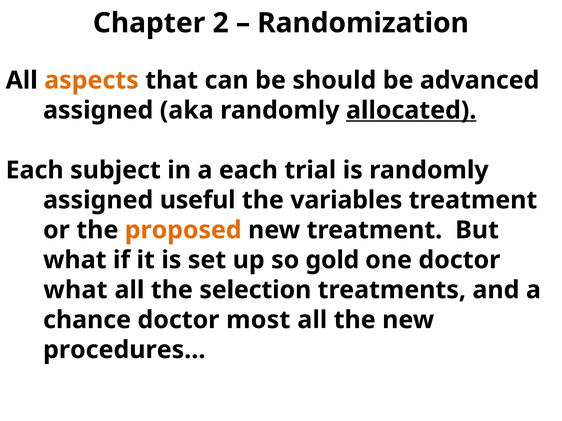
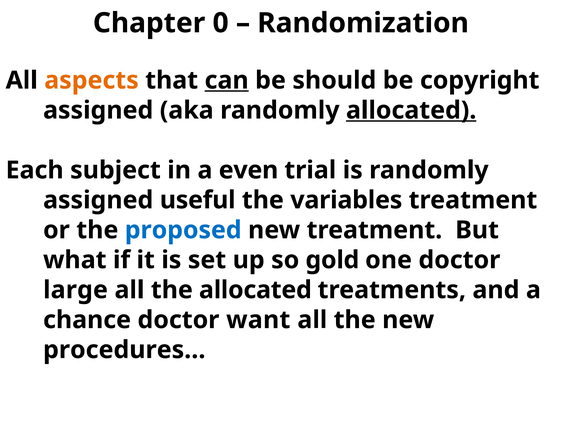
2: 2 -> 0
can underline: none -> present
advanced: advanced -> copyright
a each: each -> even
proposed colour: orange -> blue
what at (75, 290): what -> large
the selection: selection -> allocated
most: most -> want
